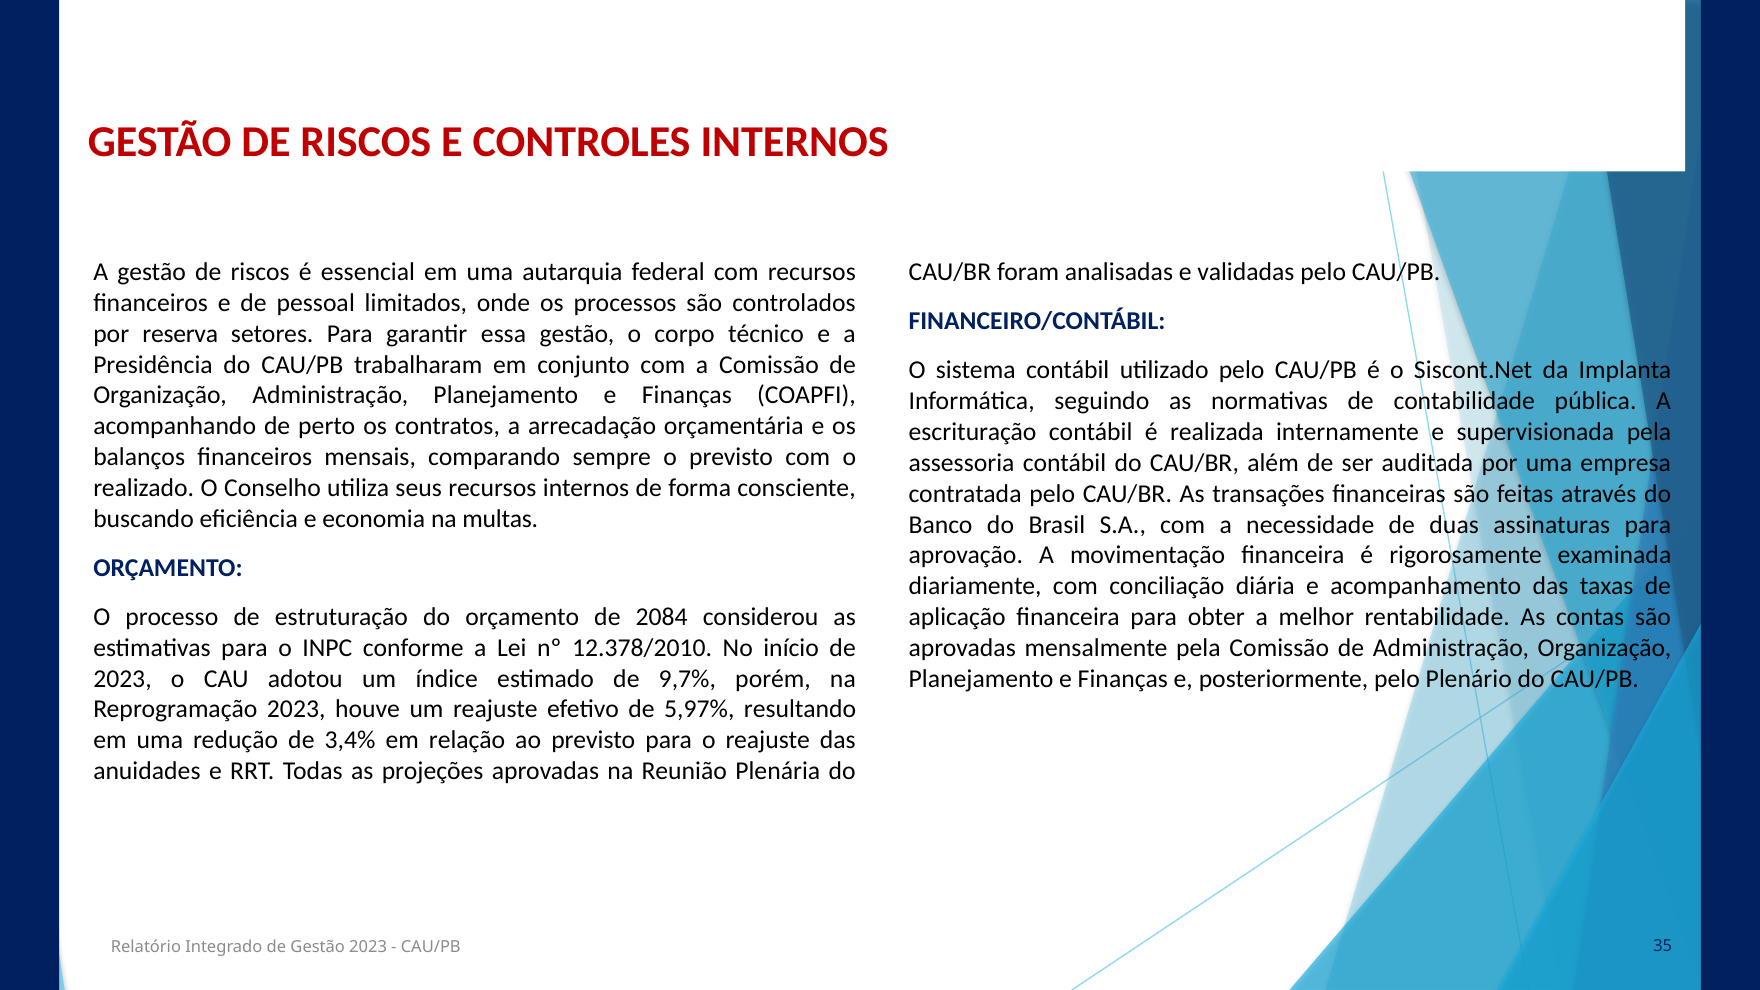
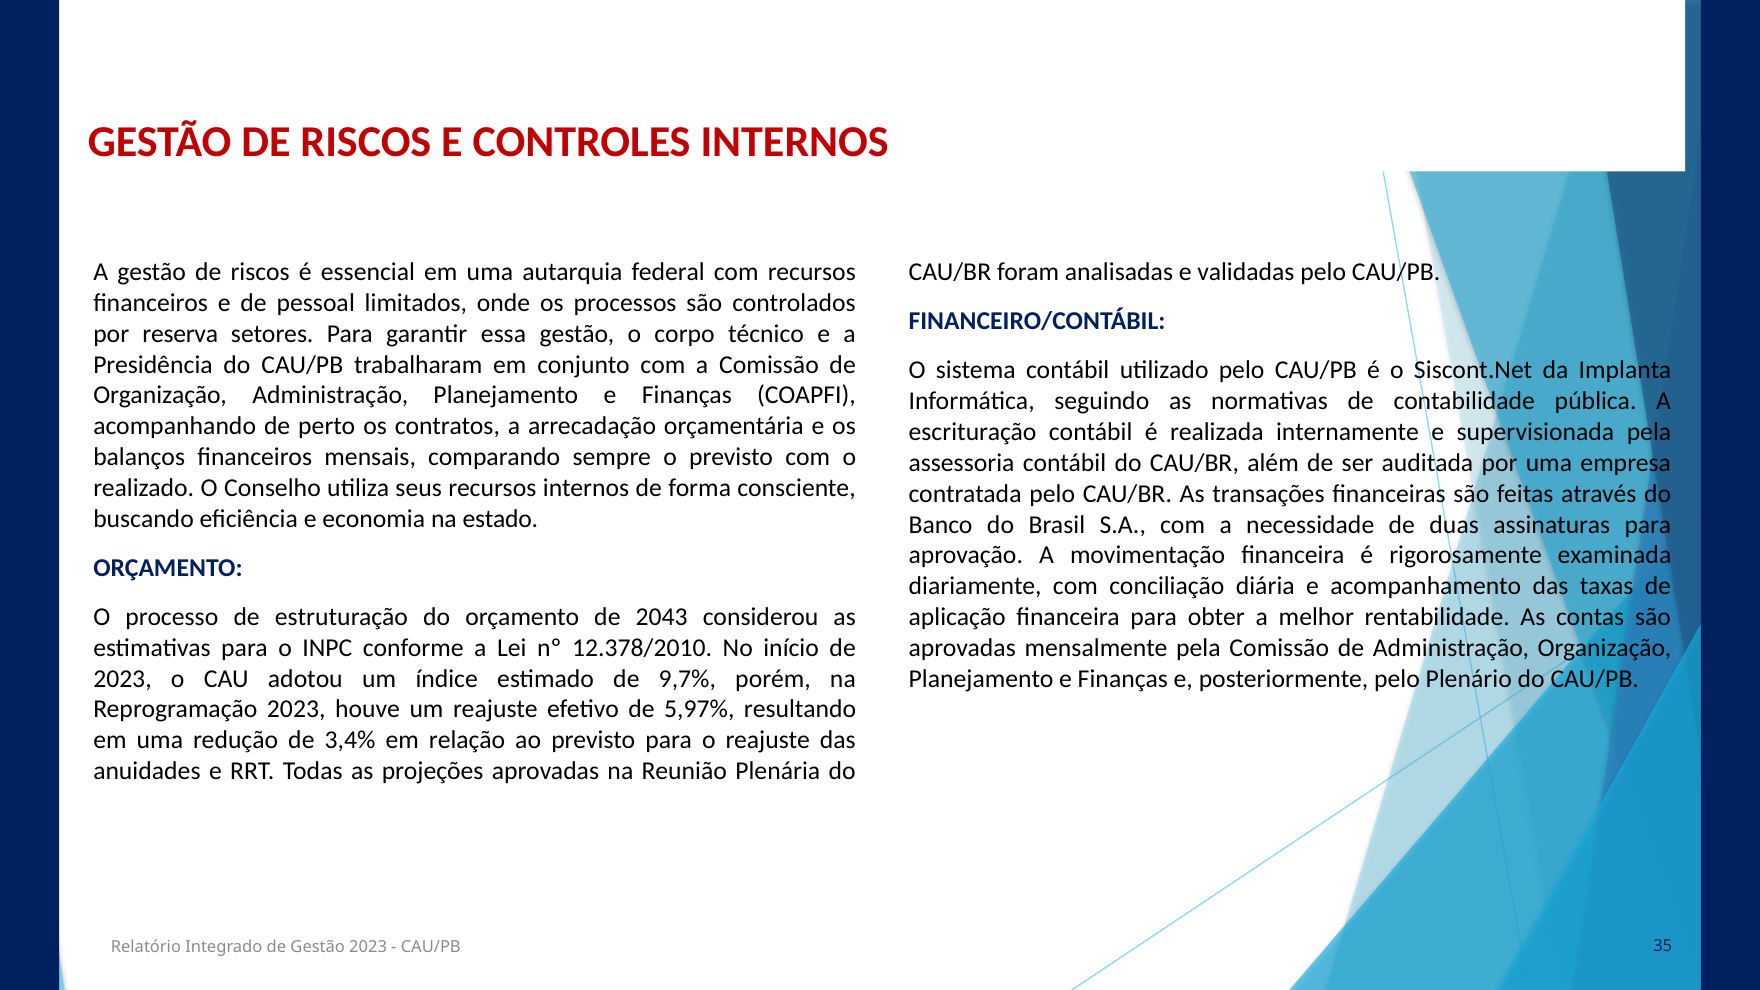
multas: multas -> estado
2084: 2084 -> 2043
